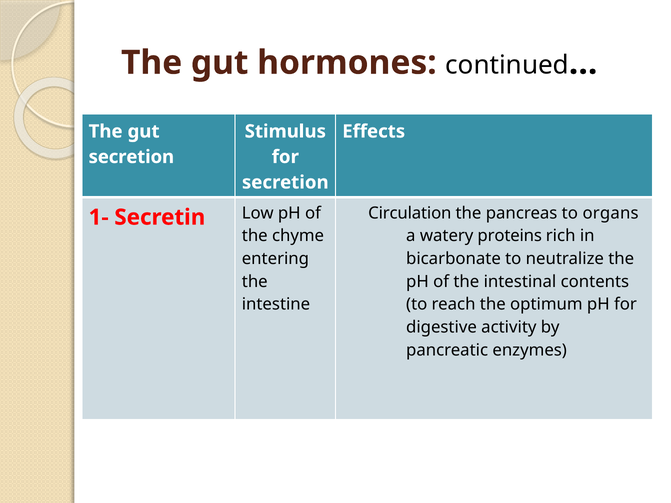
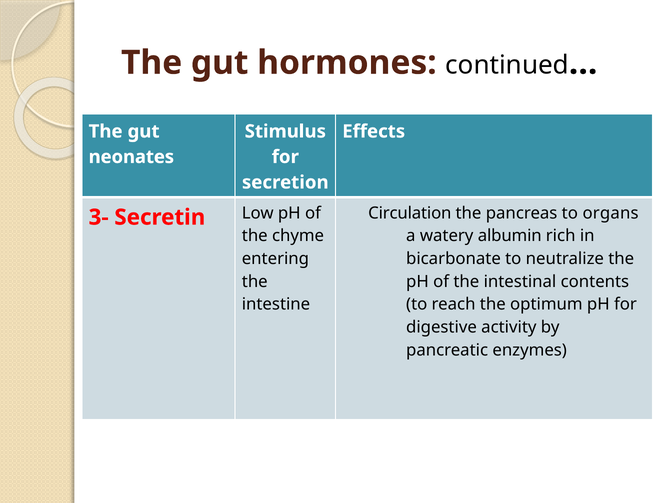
secretion at (131, 157): secretion -> neonates
1-: 1- -> 3-
proteins: proteins -> albumin
